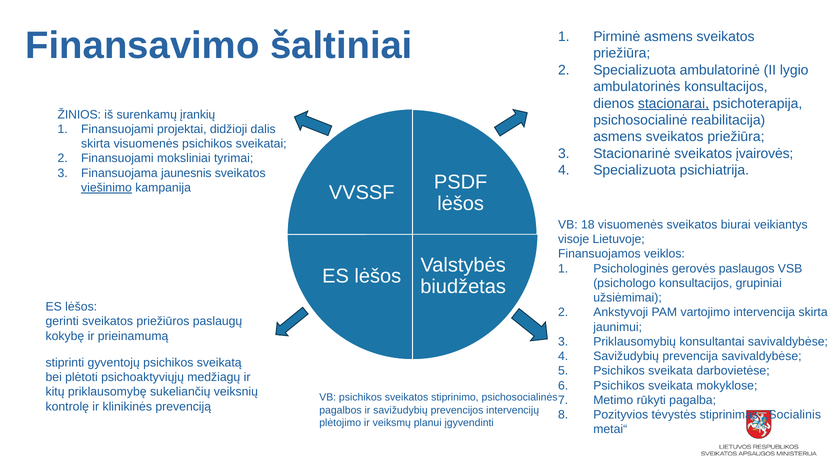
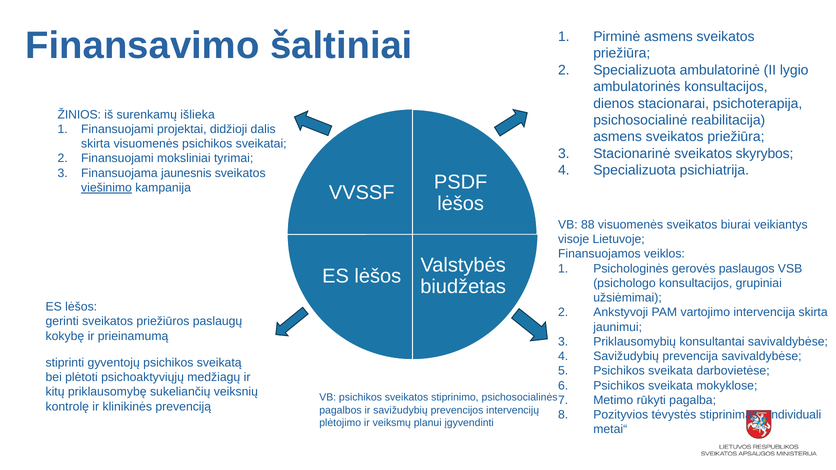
stacionarai underline: present -> none
įrankių: įrankių -> išlieka
įvairovės: įvairovės -> skyrybos
18: 18 -> 88
,,Socialinis: ,,Socialinis -> ,,Individuali
